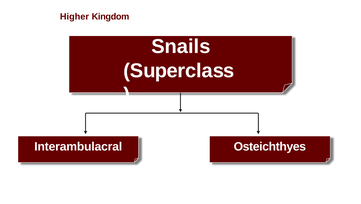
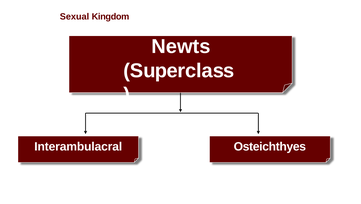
Higher: Higher -> Sexual
Snails: Snails -> Newts
